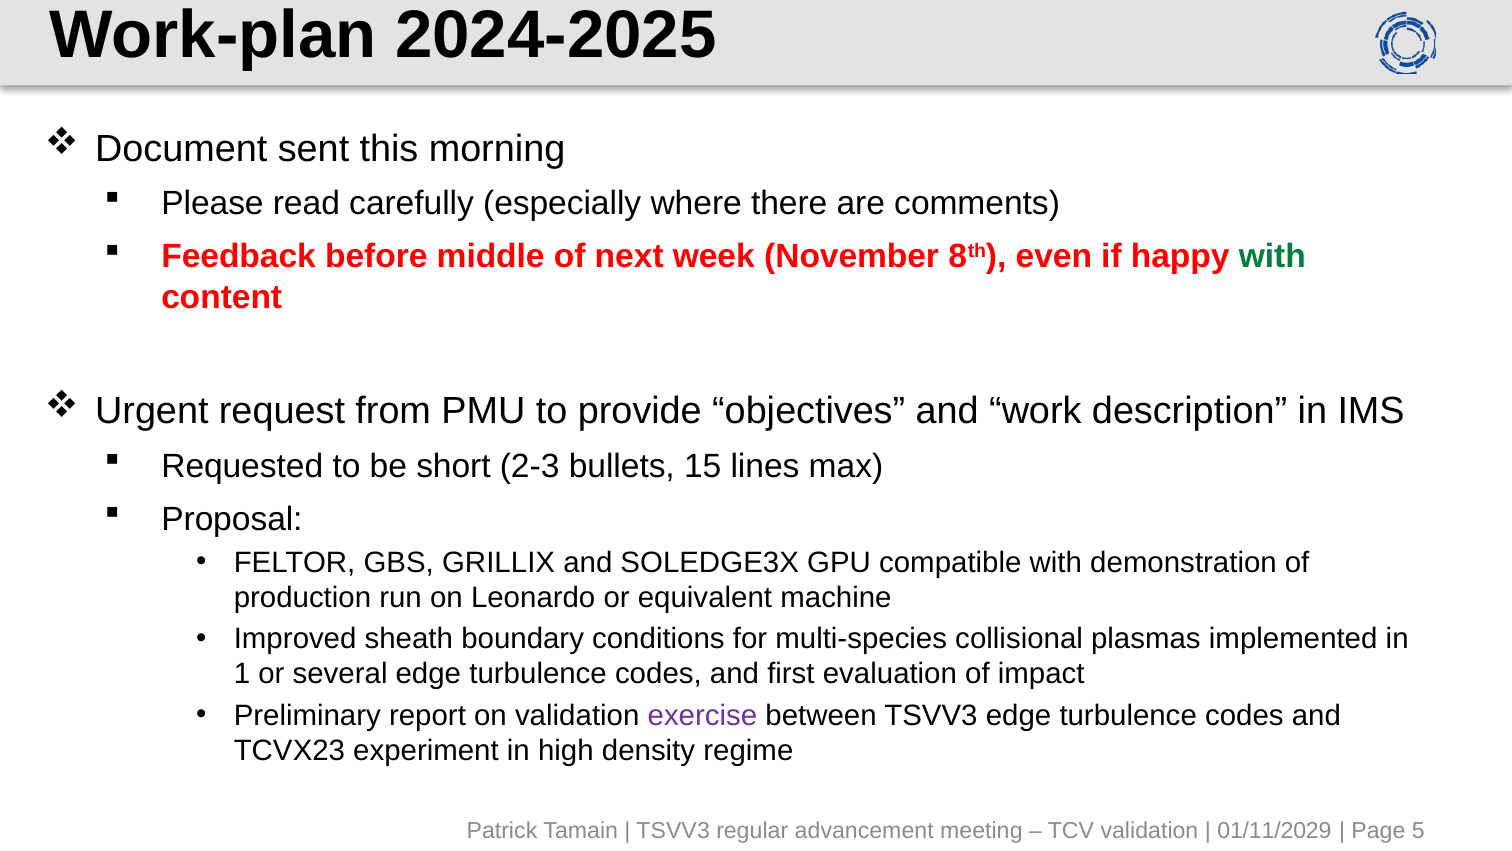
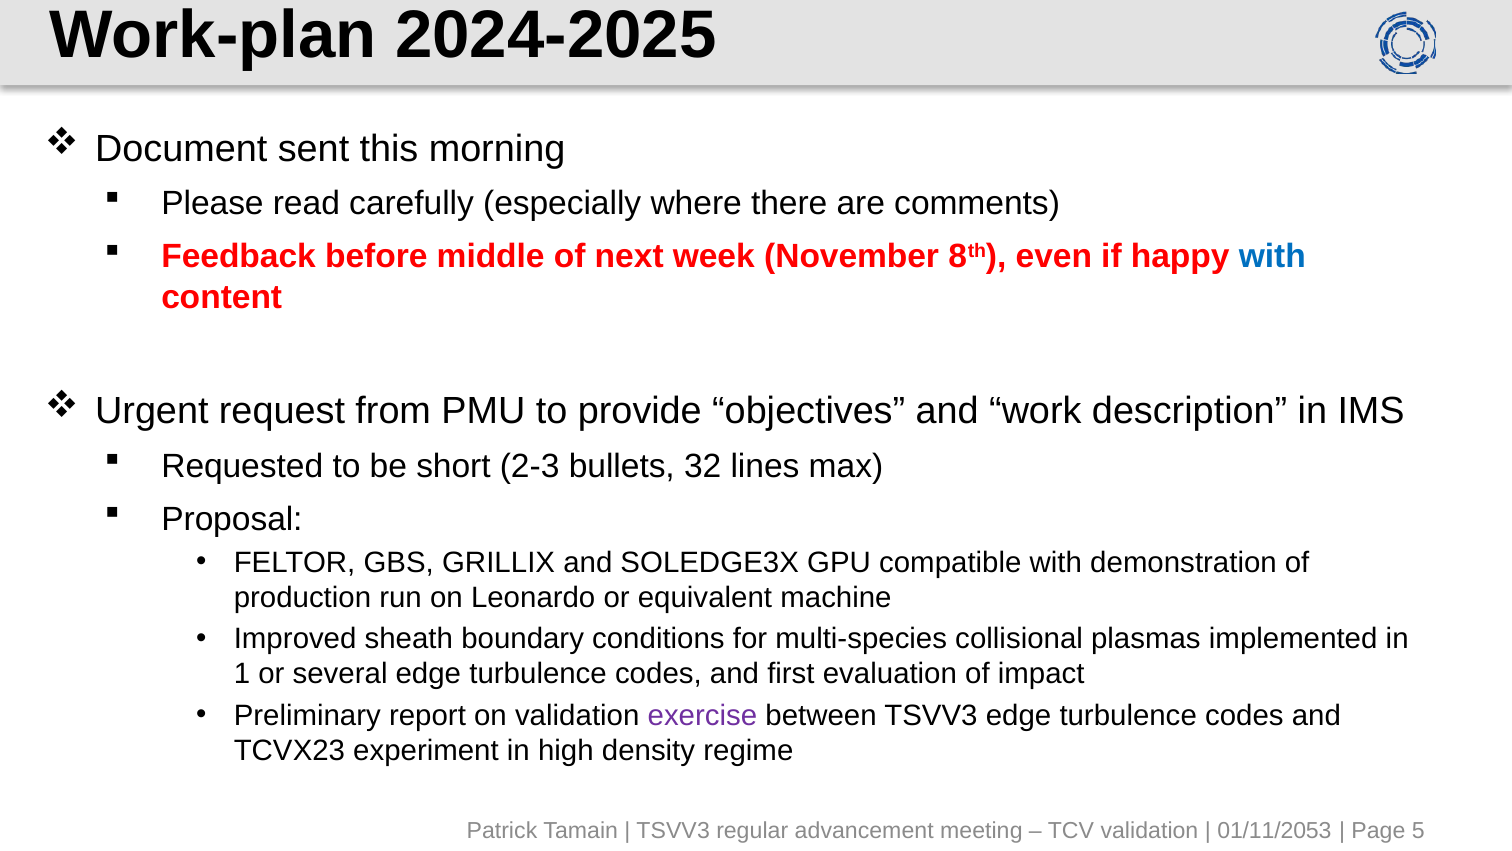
with at (1272, 257) colour: green -> blue
15: 15 -> 32
01/11/2029: 01/11/2029 -> 01/11/2053
